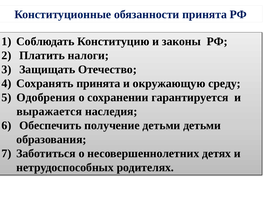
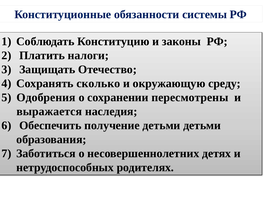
обязанности принята: принята -> системы
Сохранять принята: принята -> сколько
гарантируется: гарантируется -> пересмотрены
